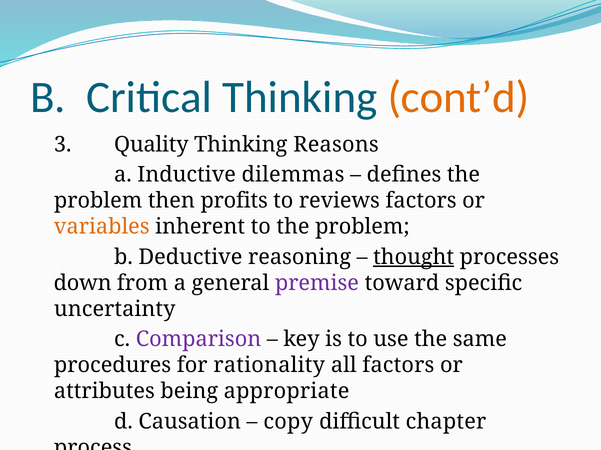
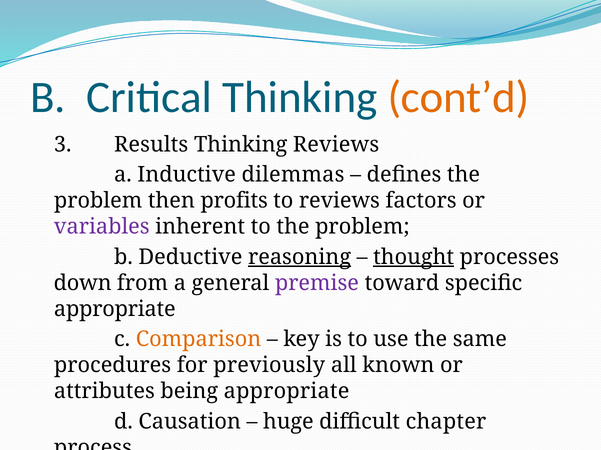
Quality: Quality -> Results
Thinking Reasons: Reasons -> Reviews
variables colour: orange -> purple
reasoning underline: none -> present
uncertainty at (115, 310): uncertainty -> appropriate
Comparison colour: purple -> orange
rationality: rationality -> previously
all factors: factors -> known
copy: copy -> huge
